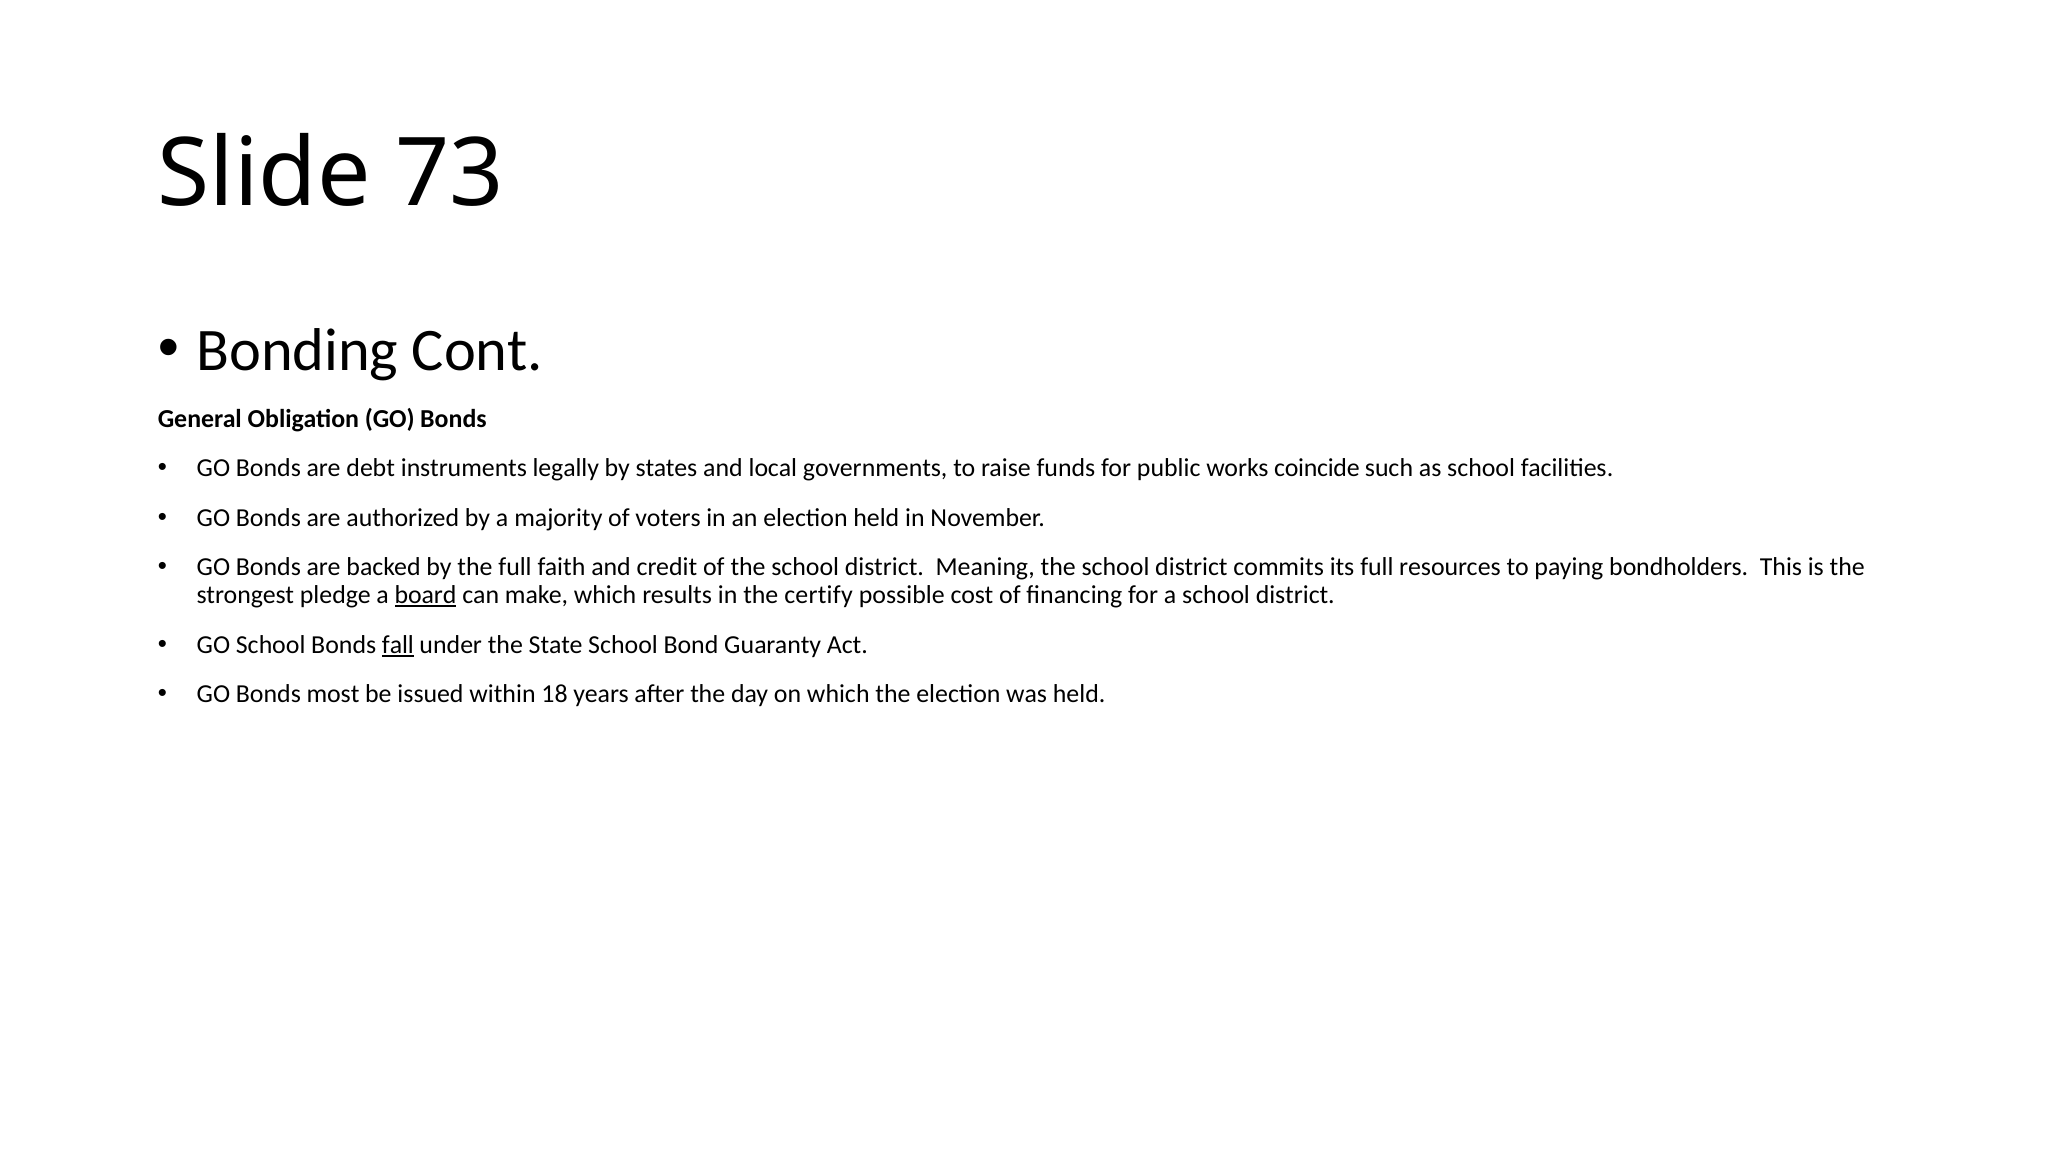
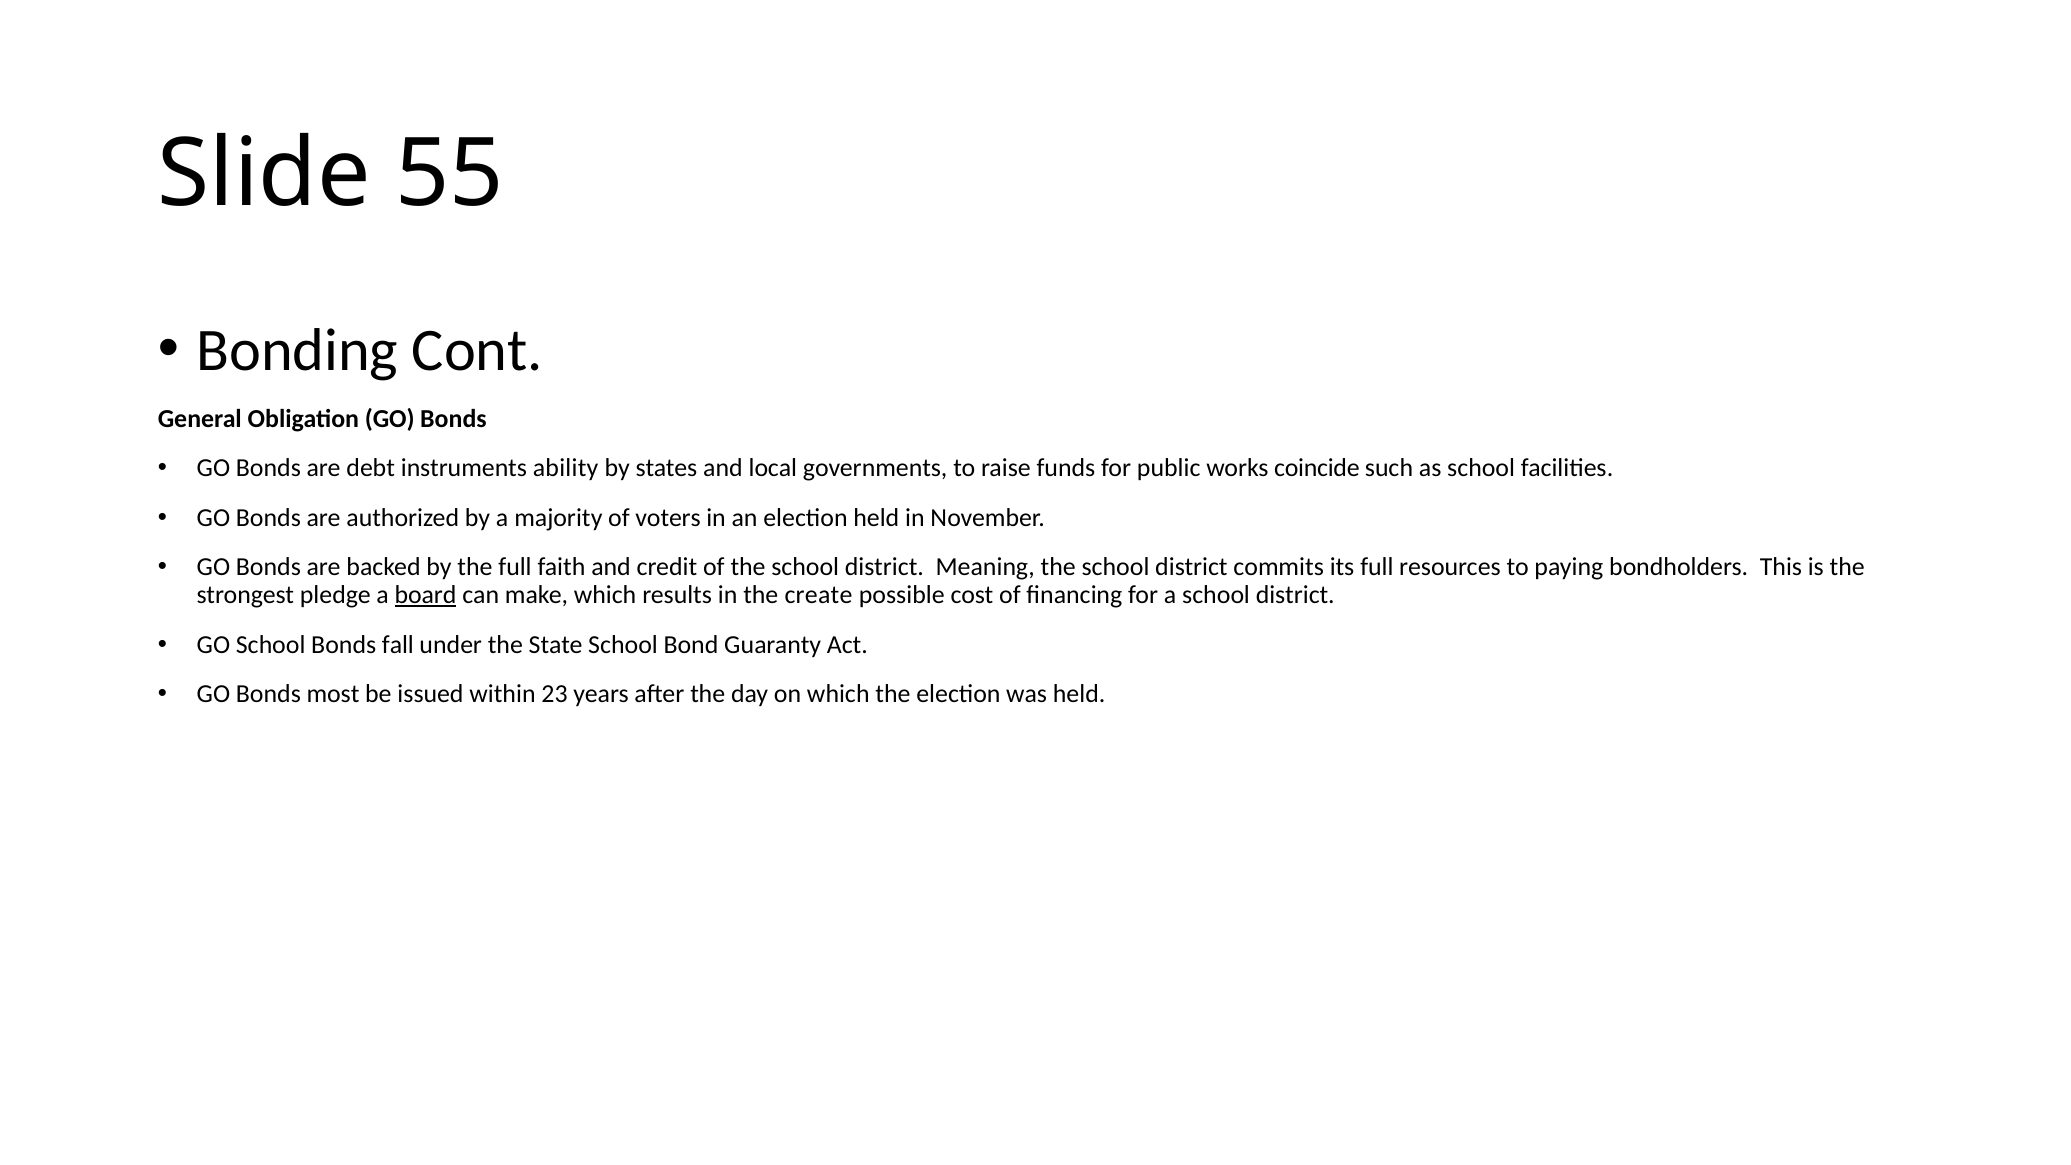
73: 73 -> 55
legally: legally -> ability
certify: certify -> create
fall underline: present -> none
18: 18 -> 23
